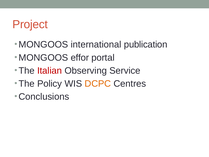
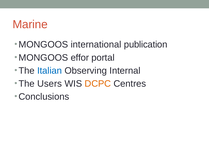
Project: Project -> Marine
Italian colour: red -> blue
Service: Service -> Internal
Policy: Policy -> Users
